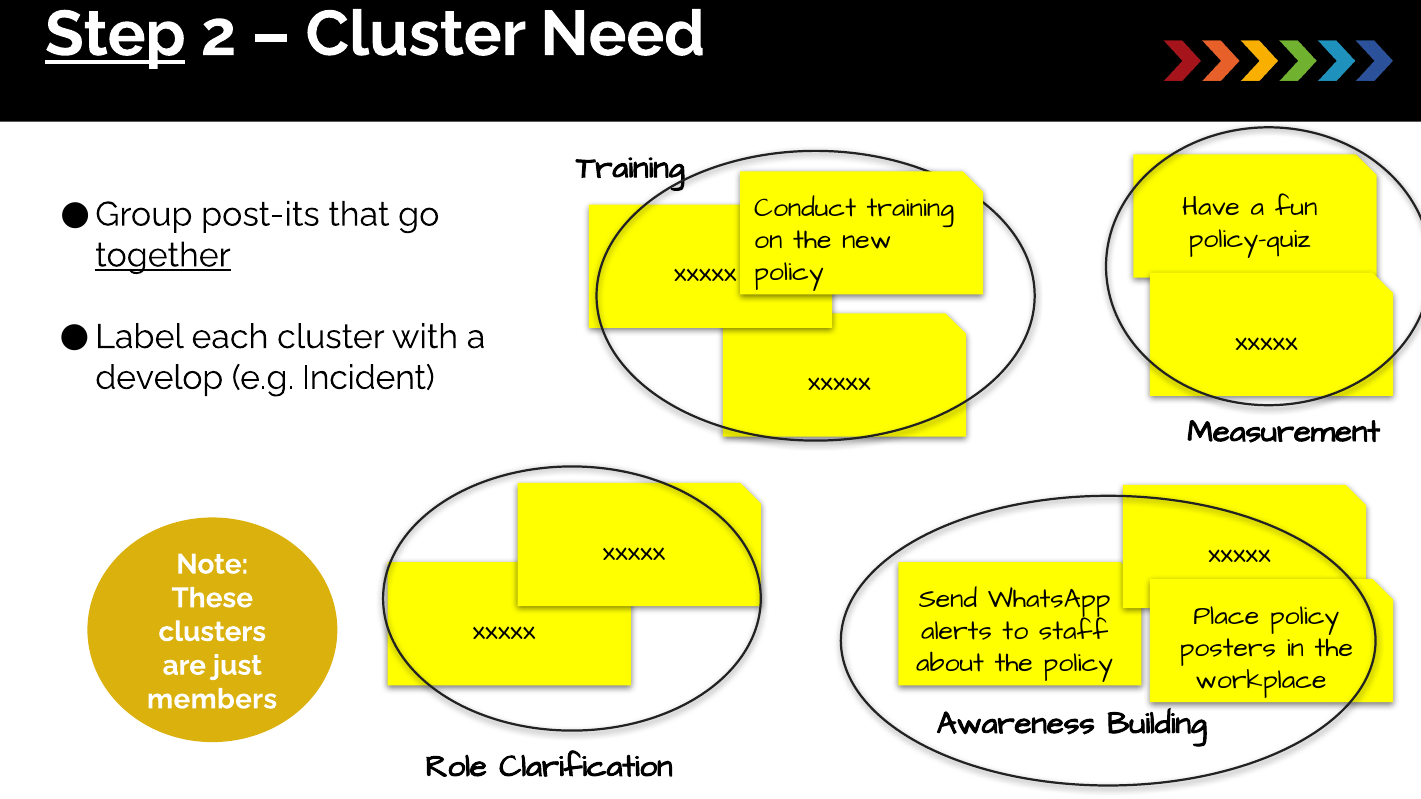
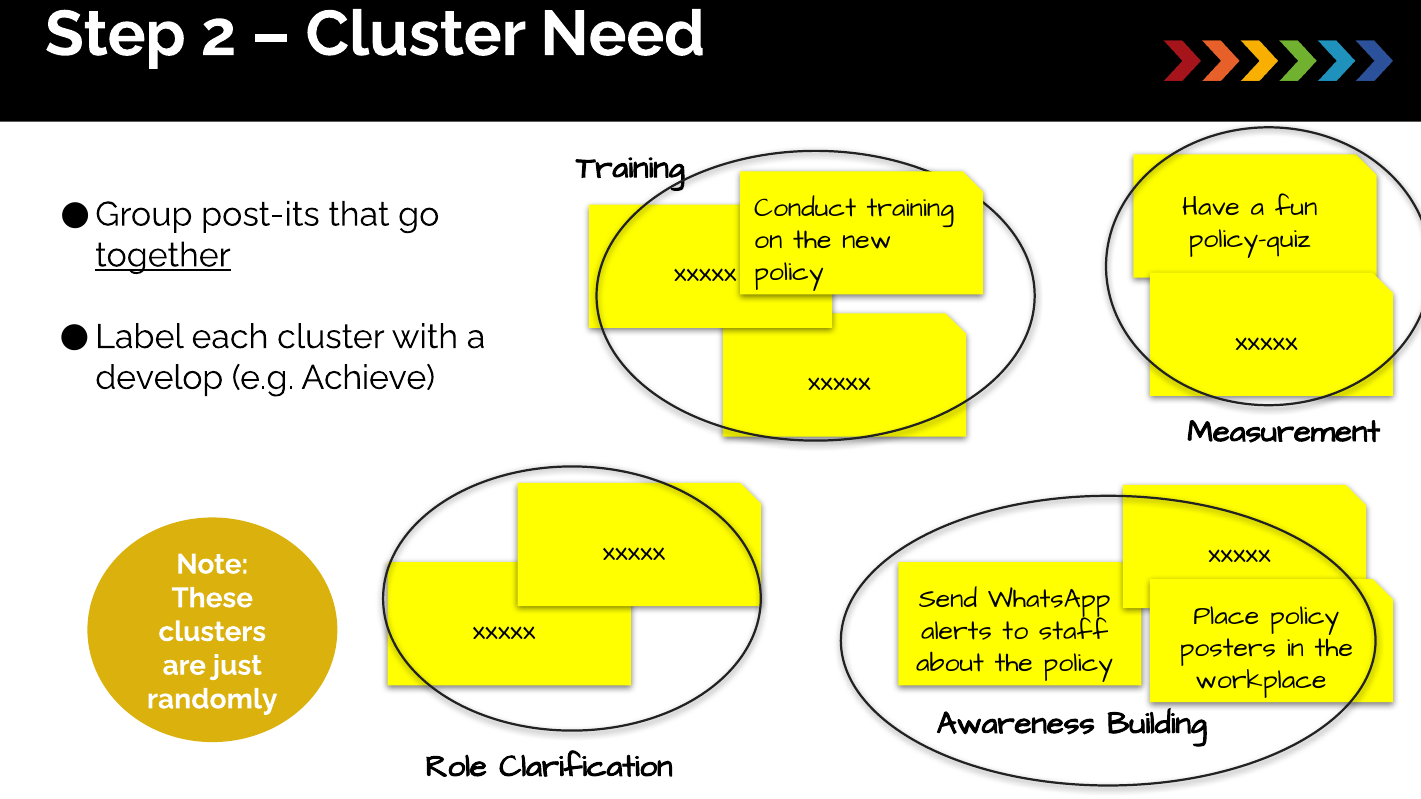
Step underline: present -> none
Incident: Incident -> Achieve
members: members -> randomly
